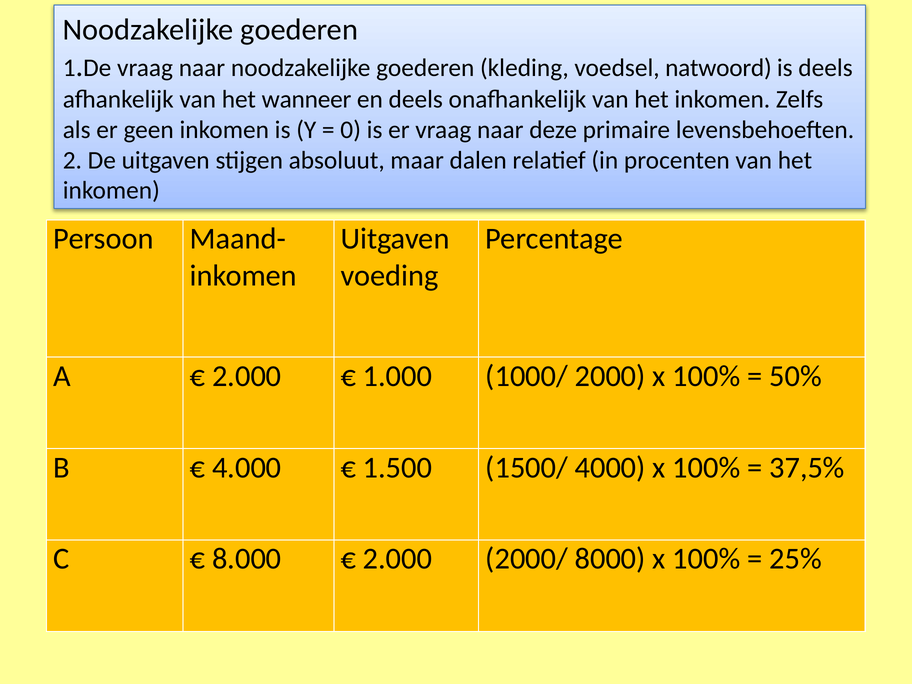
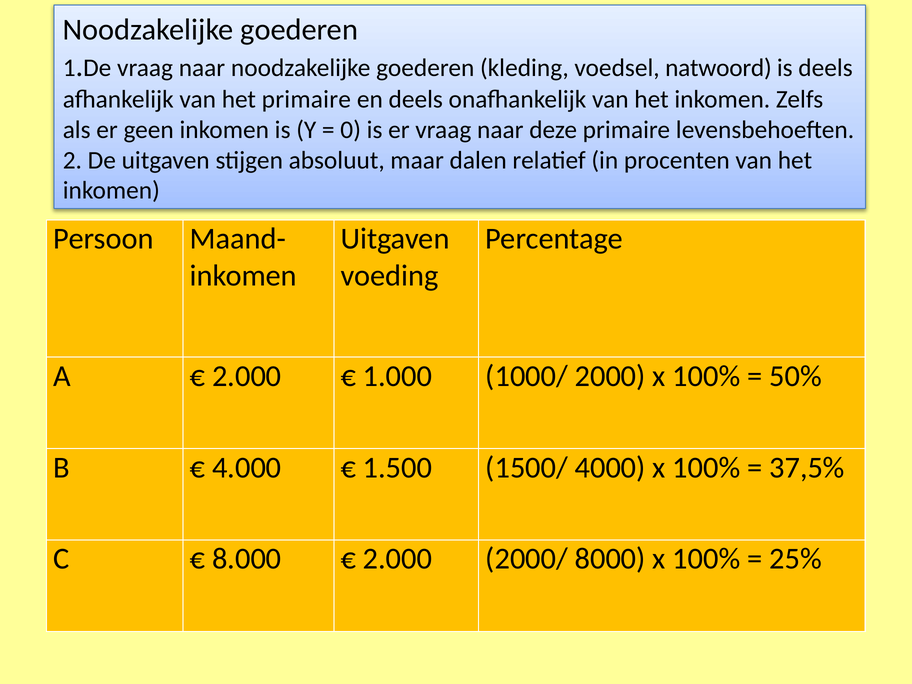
het wanneer: wanneer -> primaire
